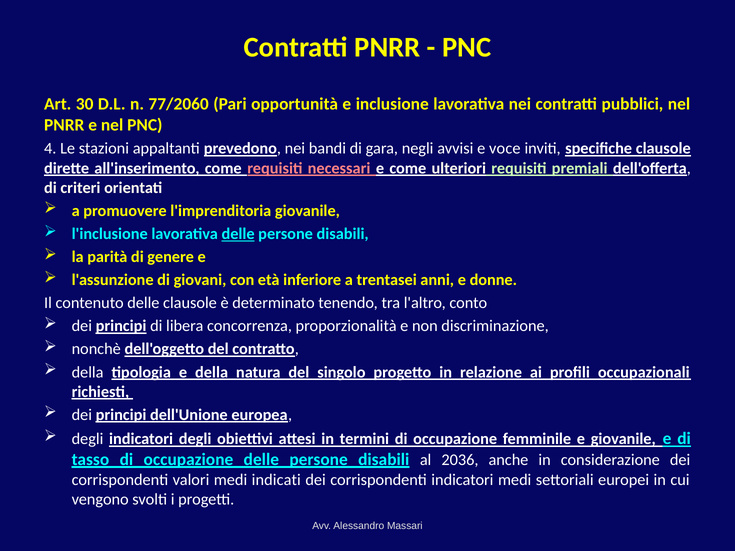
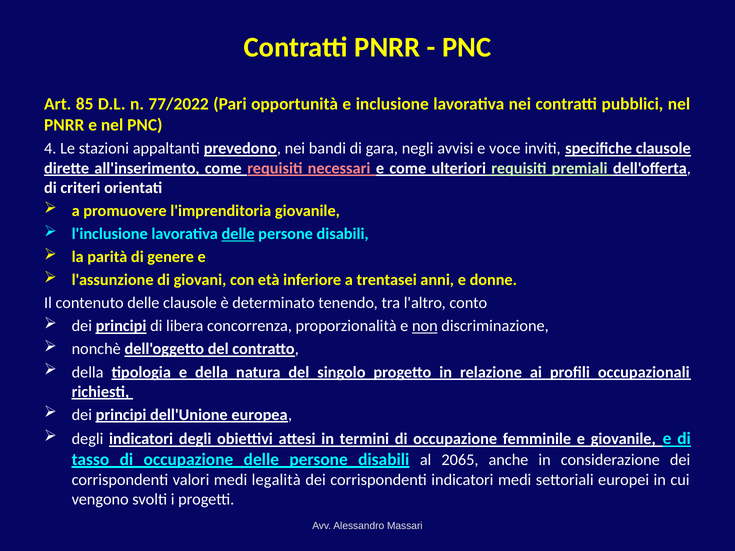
30: 30 -> 85
77/2060: 77/2060 -> 77/2022
non underline: none -> present
2036: 2036 -> 2065
indicati: indicati -> legalità
